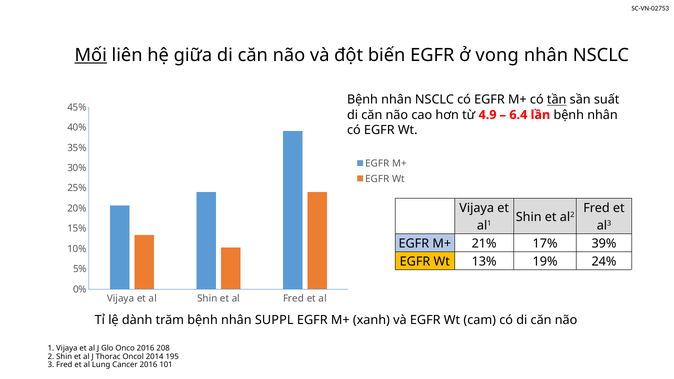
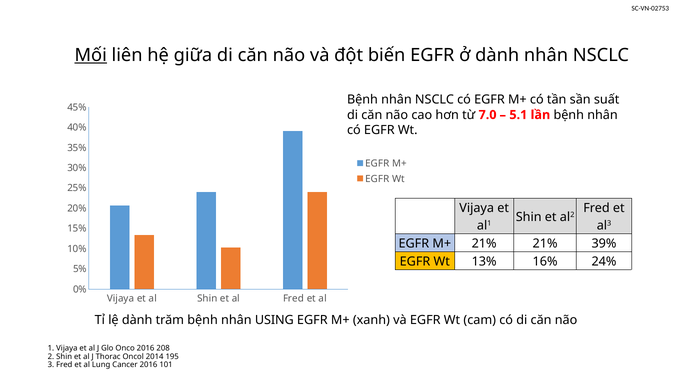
ở vong: vong -> dành
tần underline: present -> none
4.9: 4.9 -> 7.0
6.4: 6.4 -> 5.1
21% 17%: 17% -> 21%
19%: 19% -> 16%
SUPPL: SUPPL -> USING
